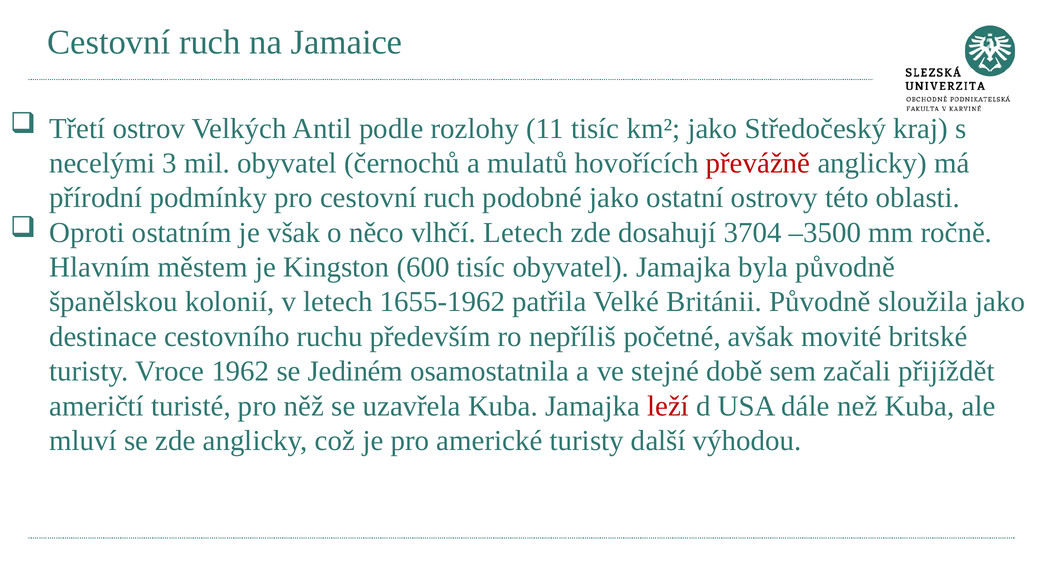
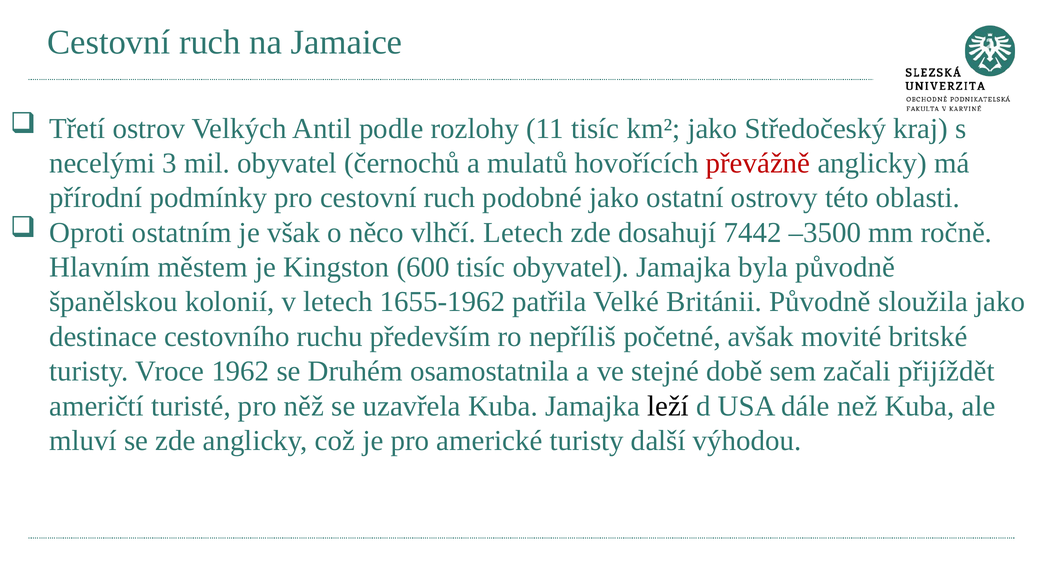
3704: 3704 -> 7442
Jediném: Jediném -> Druhém
leží colour: red -> black
